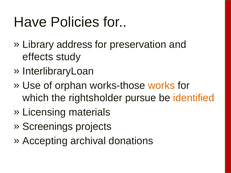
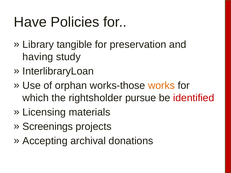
address: address -> tangible
effects: effects -> having
identified colour: orange -> red
